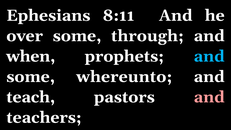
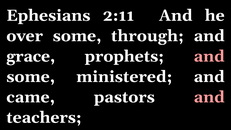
8:11: 8:11 -> 2:11
when: when -> grace
and at (209, 56) colour: light blue -> pink
whereunto: whereunto -> ministered
teach: teach -> came
